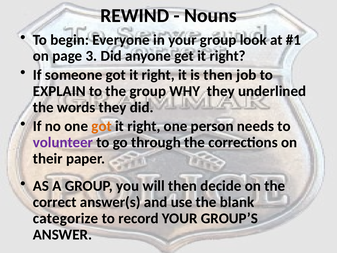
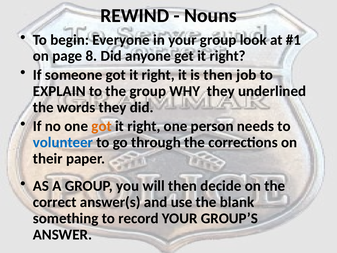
3: 3 -> 8
volunteer colour: purple -> blue
categorize: categorize -> something
